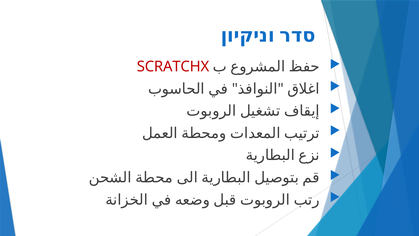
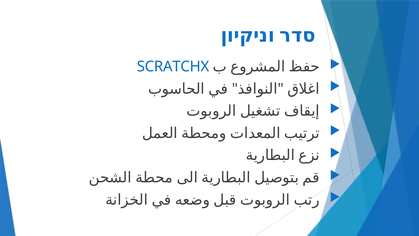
SCRATCHX colour: red -> blue
